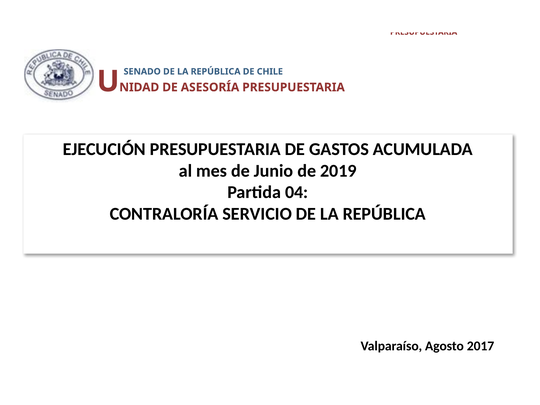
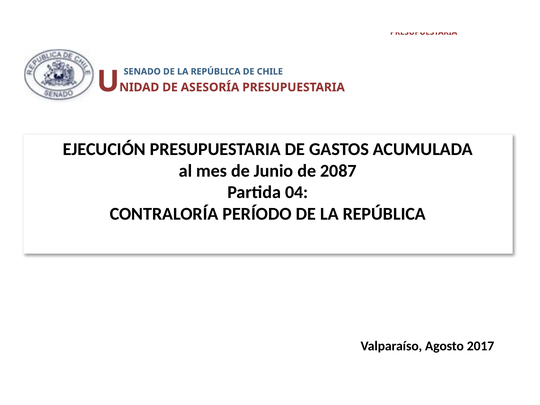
2019: 2019 -> 2087
SERVICIO: SERVICIO -> PERÍODO
